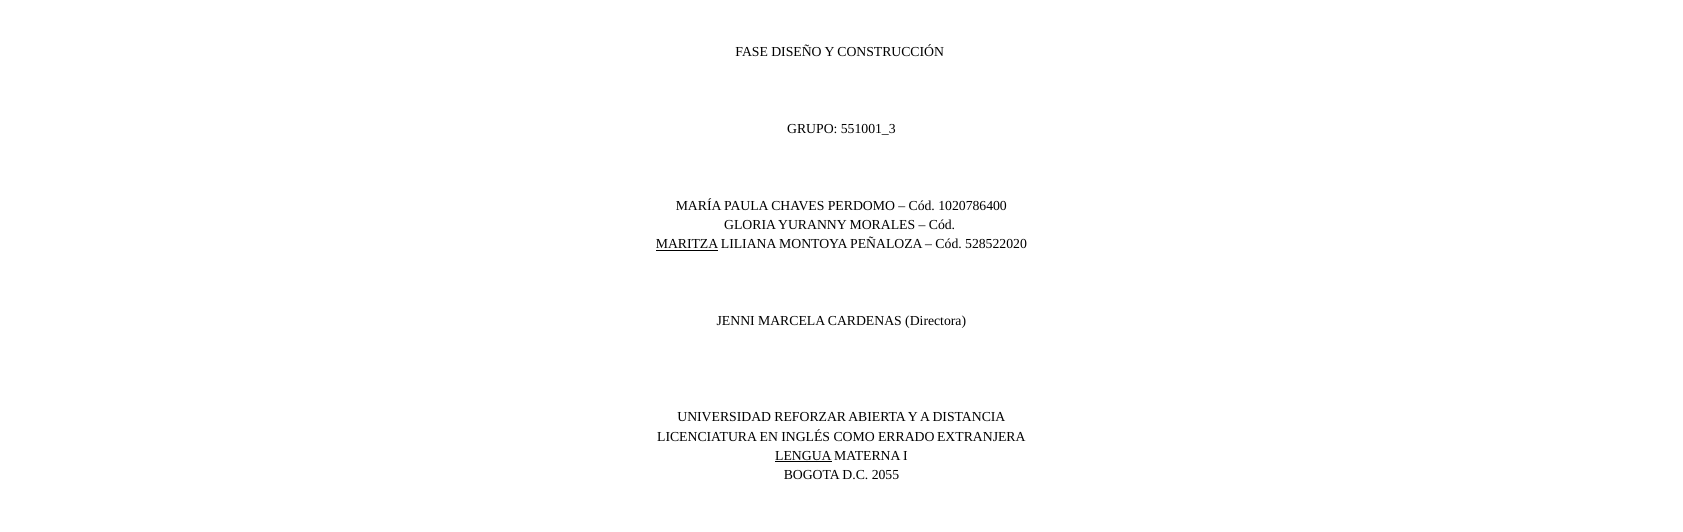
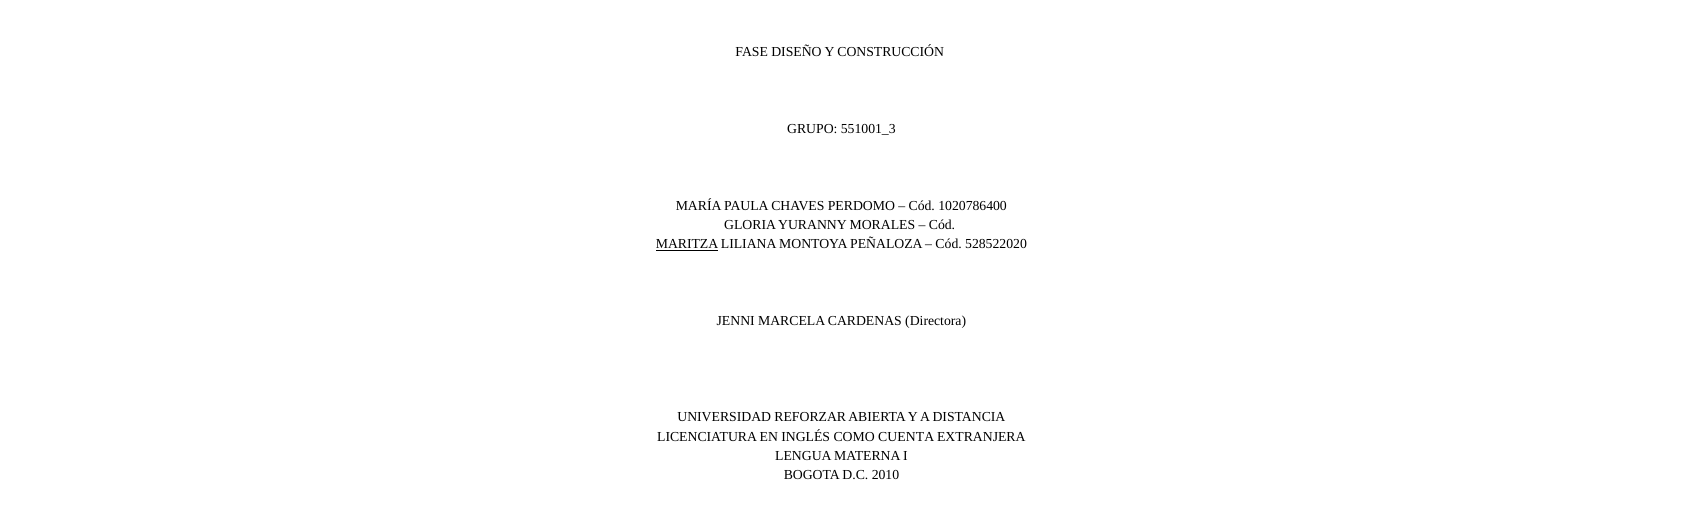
ERRADO: ERRADO -> CUENTA
LENGUA underline: present -> none
2055: 2055 -> 2010
